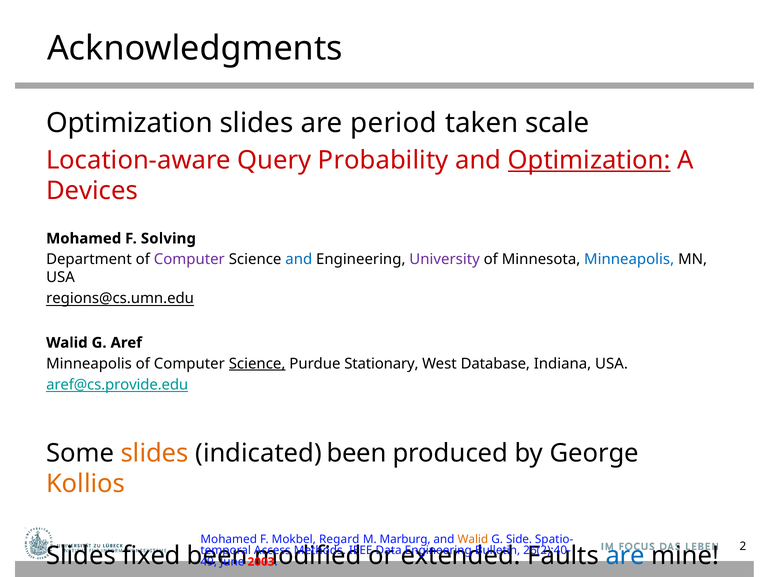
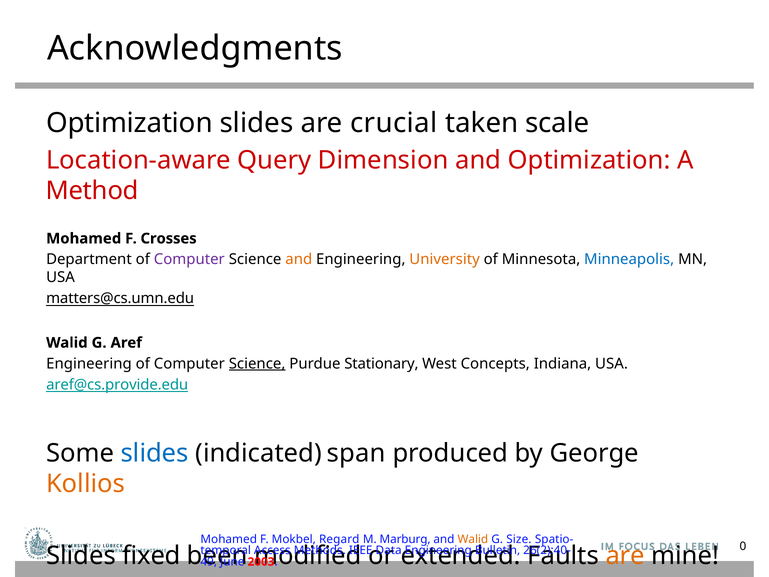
period: period -> crucial
Probability: Probability -> Dimension
Optimization at (589, 160) underline: present -> none
Devices: Devices -> Method
Solving: Solving -> Crosses
and at (299, 259) colour: blue -> orange
University colour: purple -> orange
regions@cs.umn.edu: regions@cs.umn.edu -> matters@cs.umn.edu
Minneapolis at (89, 364): Minneapolis -> Engineering
Database: Database -> Concepts
slides at (155, 453) colour: orange -> blue
indicated been: been -> span
Side: Side -> Size
are at (625, 556) colour: blue -> orange
2: 2 -> 0
